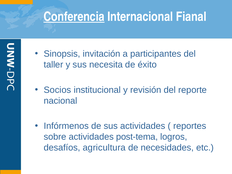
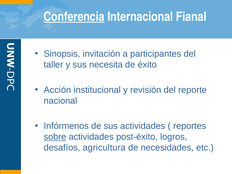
Socios: Socios -> Acción
sobre underline: none -> present
post-tema: post-tema -> post-éxito
